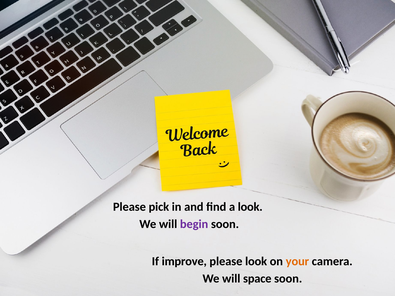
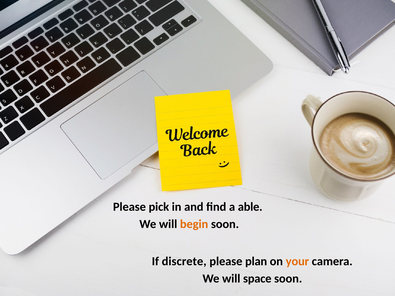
a look: look -> able
begin colour: purple -> orange
improve: improve -> discrete
please look: look -> plan
